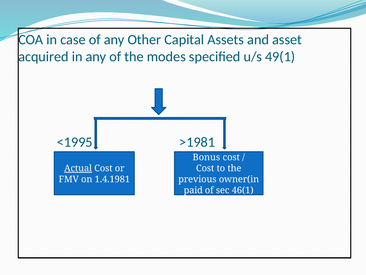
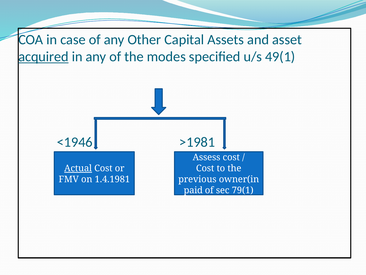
acquired underline: none -> present
<1995: <1995 -> <1946
Bonus: Bonus -> Assess
46(1: 46(1 -> 79(1
